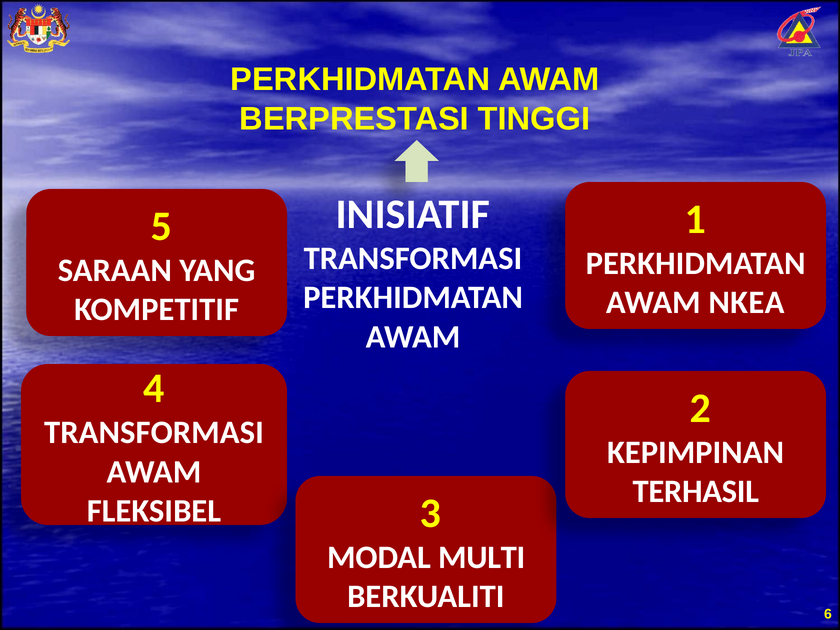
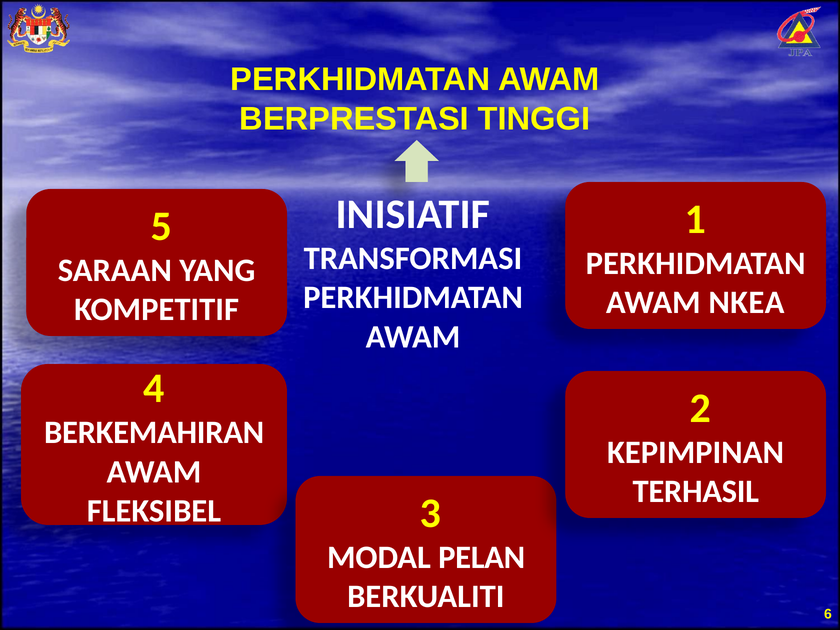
TRANSFORMASI at (154, 433): TRANSFORMASI -> BERKEMAHIRAN
MULTI: MULTI -> PELAN
